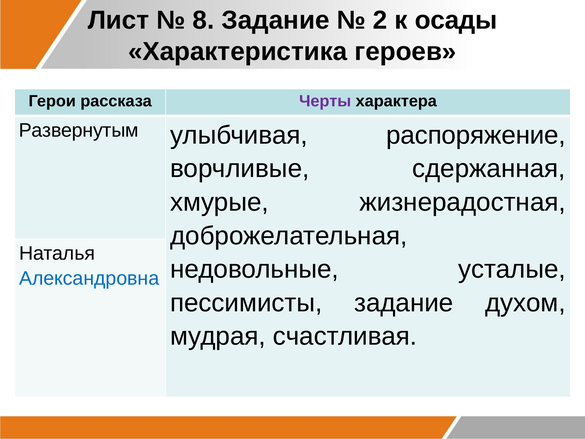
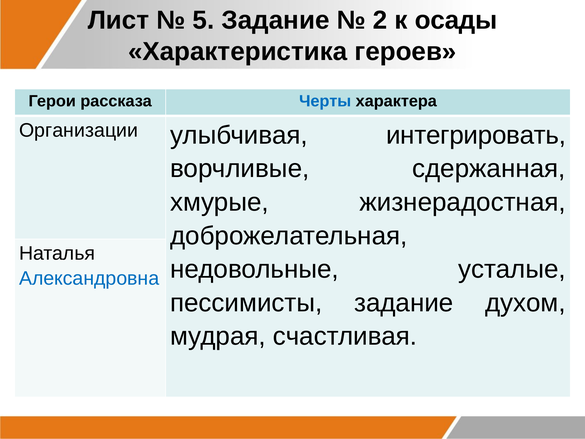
8: 8 -> 5
Черты colour: purple -> blue
Развернутым: Развернутым -> Организации
распоряжение: распоряжение -> интегрировать
